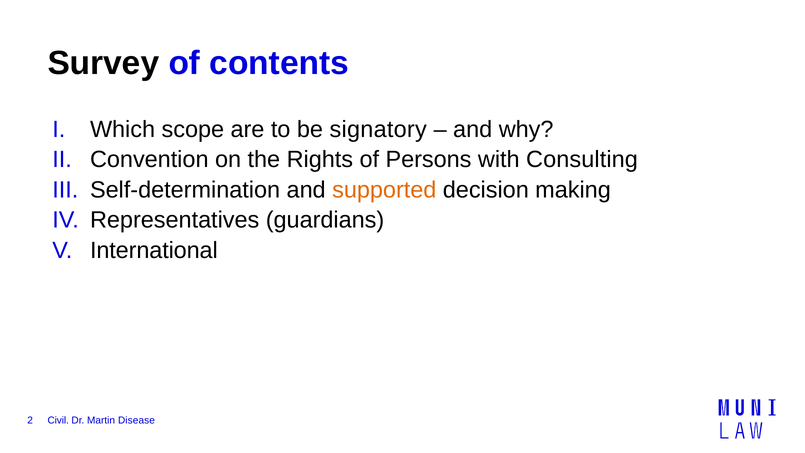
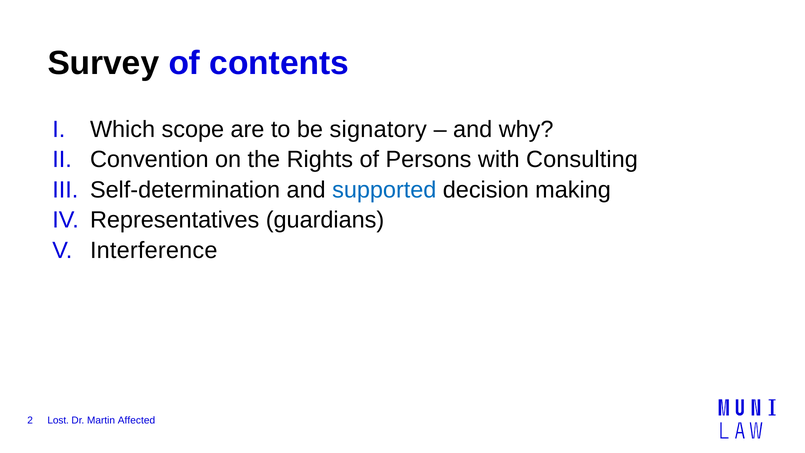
supported colour: orange -> blue
International: International -> Interference
Civil: Civil -> Lost
Disease: Disease -> Affected
